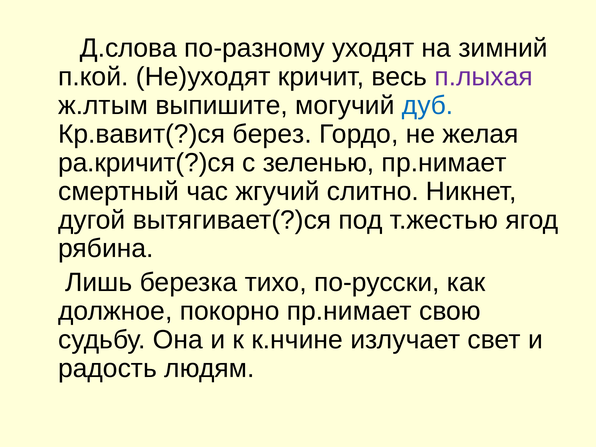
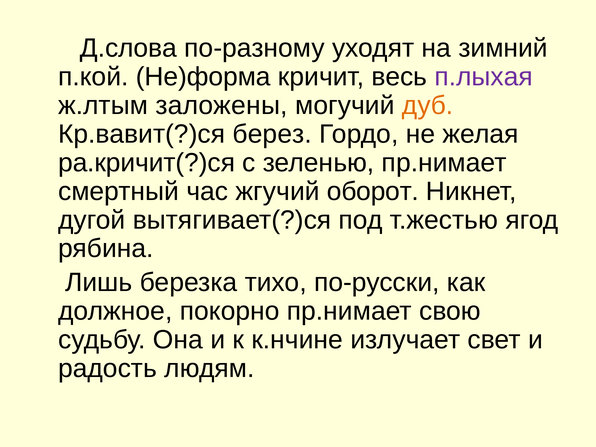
Не)уходят: Не)уходят -> Не)форма
выпишите: выпишите -> заложены
дуб colour: blue -> orange
слитно: слитно -> оборот
